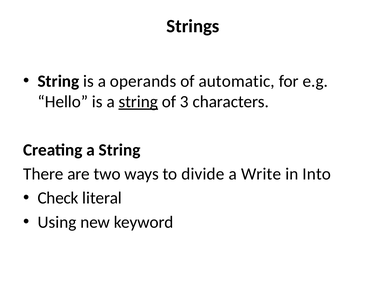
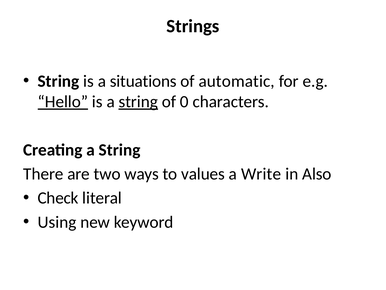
operands: operands -> situations
Hello underline: none -> present
3: 3 -> 0
divide: divide -> values
Into: Into -> Also
